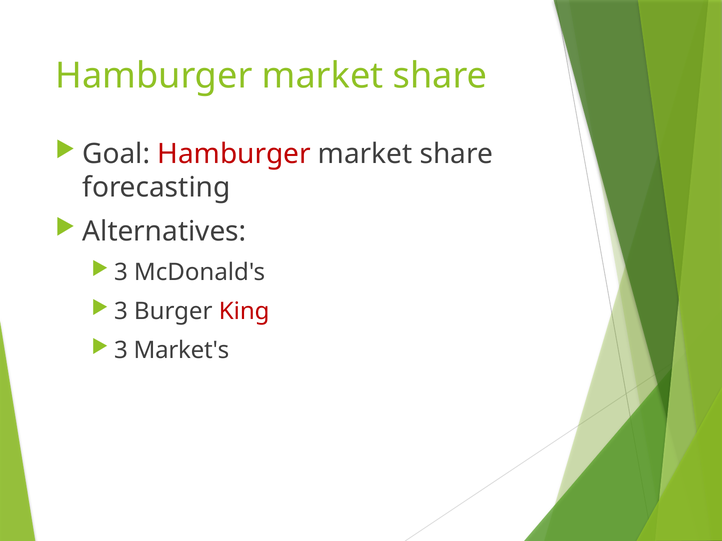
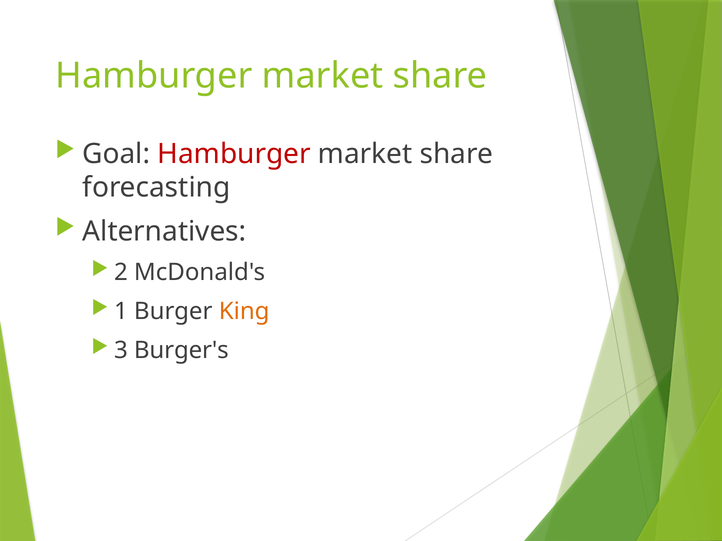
3 at (121, 273): 3 -> 2
3 at (121, 312): 3 -> 1
King colour: red -> orange
Market's: Market's -> Burger's
